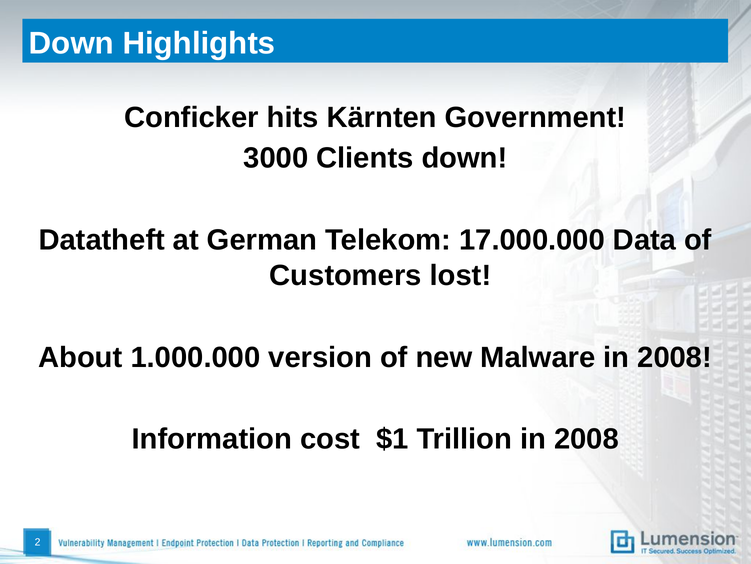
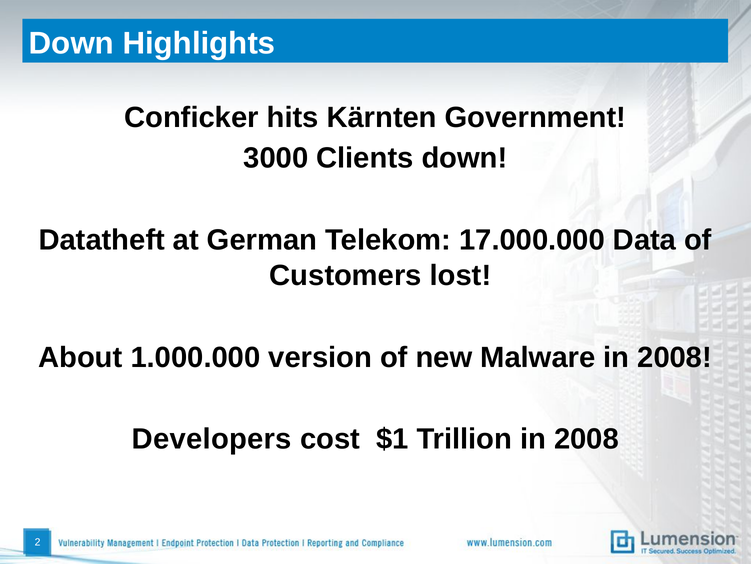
Information: Information -> Developers
